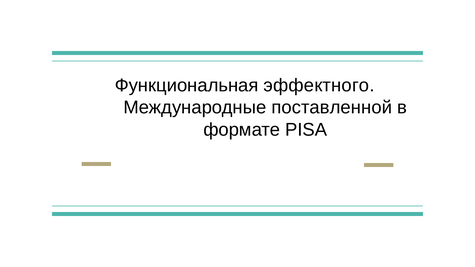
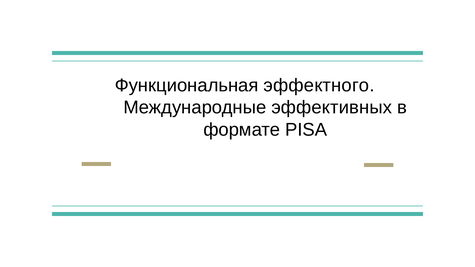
поставленной: поставленной -> эффективных
